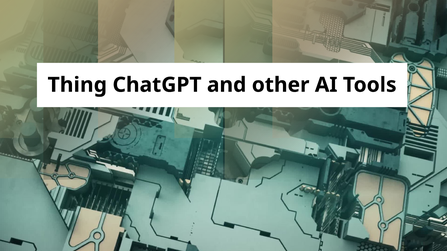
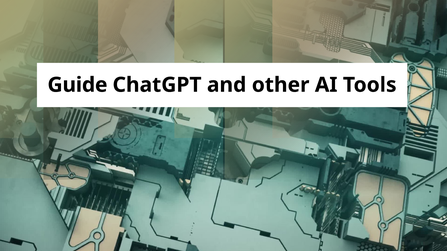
Thing: Thing -> Guide
